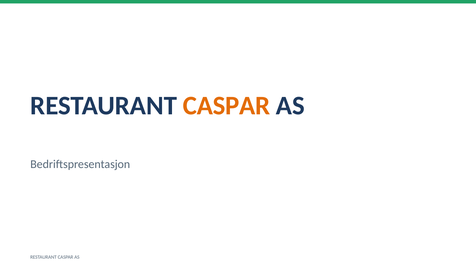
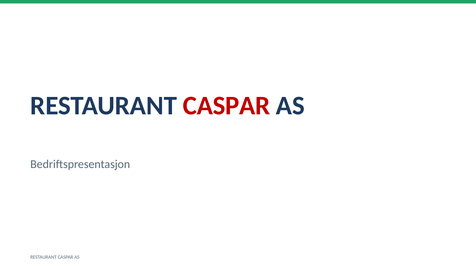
CASPAR at (227, 106) colour: orange -> red
